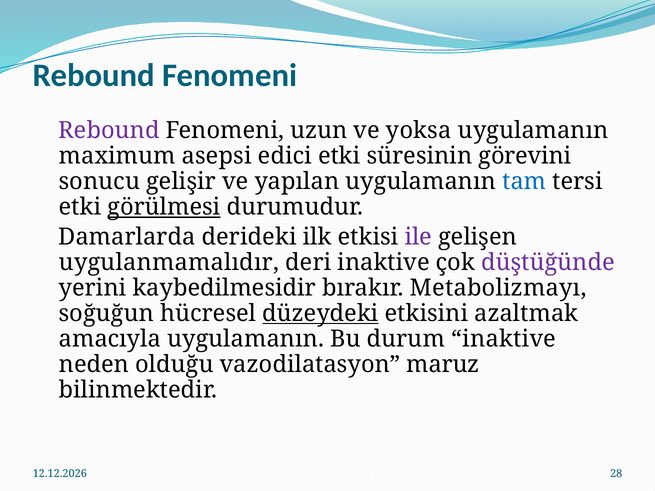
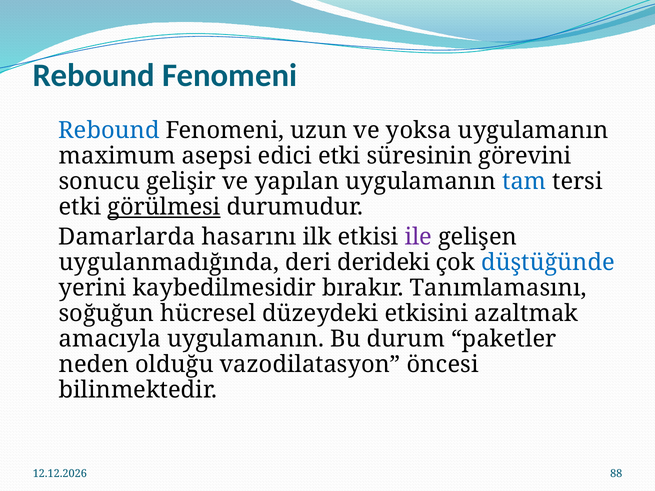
Rebound at (109, 131) colour: purple -> blue
derideki: derideki -> hasarını
uygulanmamalıdır: uygulanmamalıdır -> uygulanmadığında
deri inaktive: inaktive -> derideki
düştüğünde colour: purple -> blue
Metabolizmayı: Metabolizmayı -> Tanımlamasını
düzeydeki underline: present -> none
durum inaktive: inaktive -> paketler
maruz: maruz -> öncesi
28: 28 -> 88
